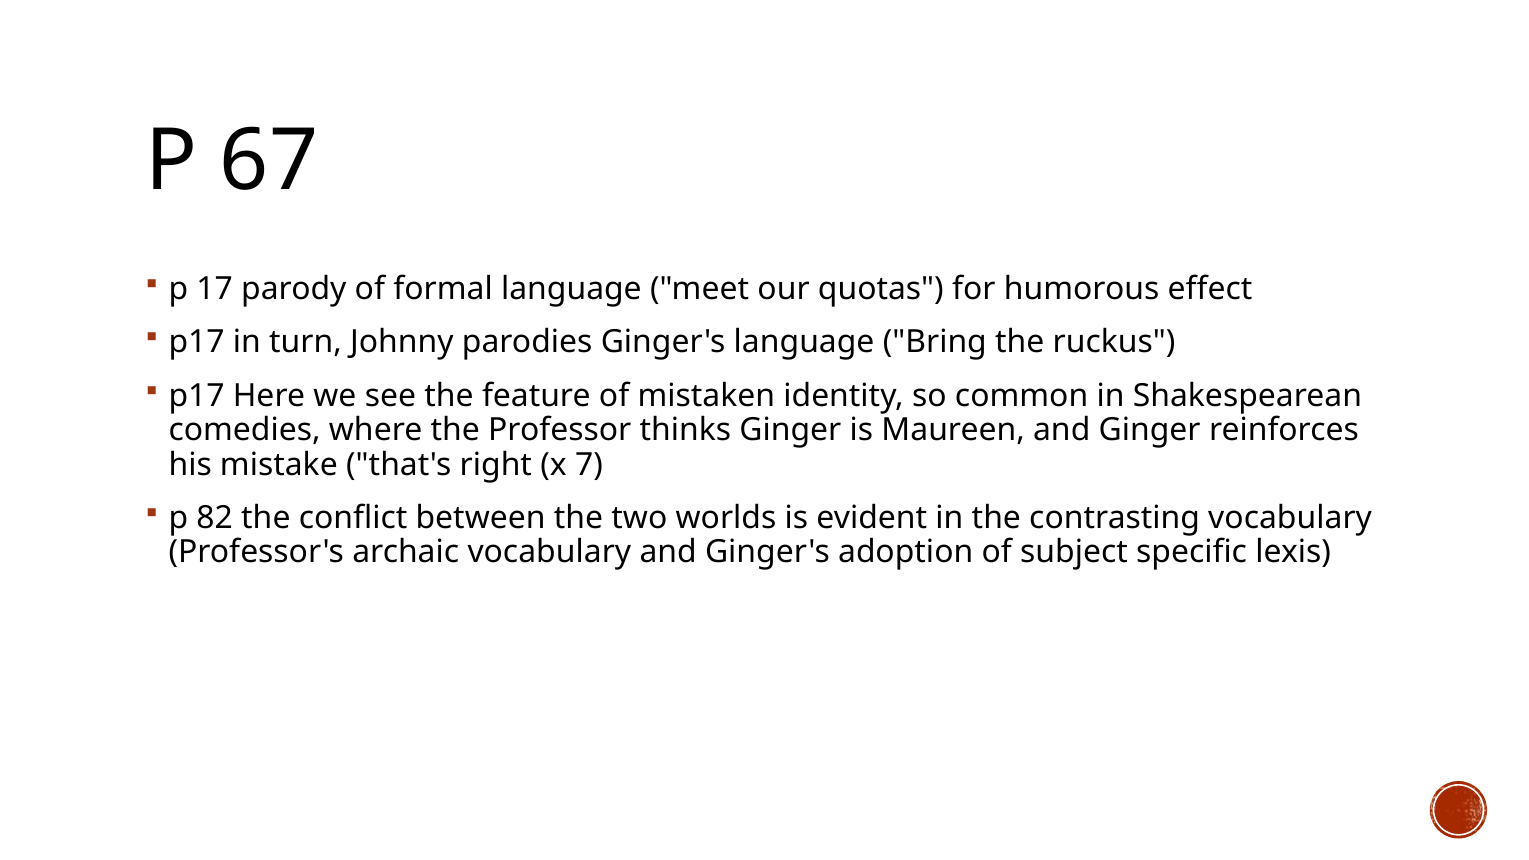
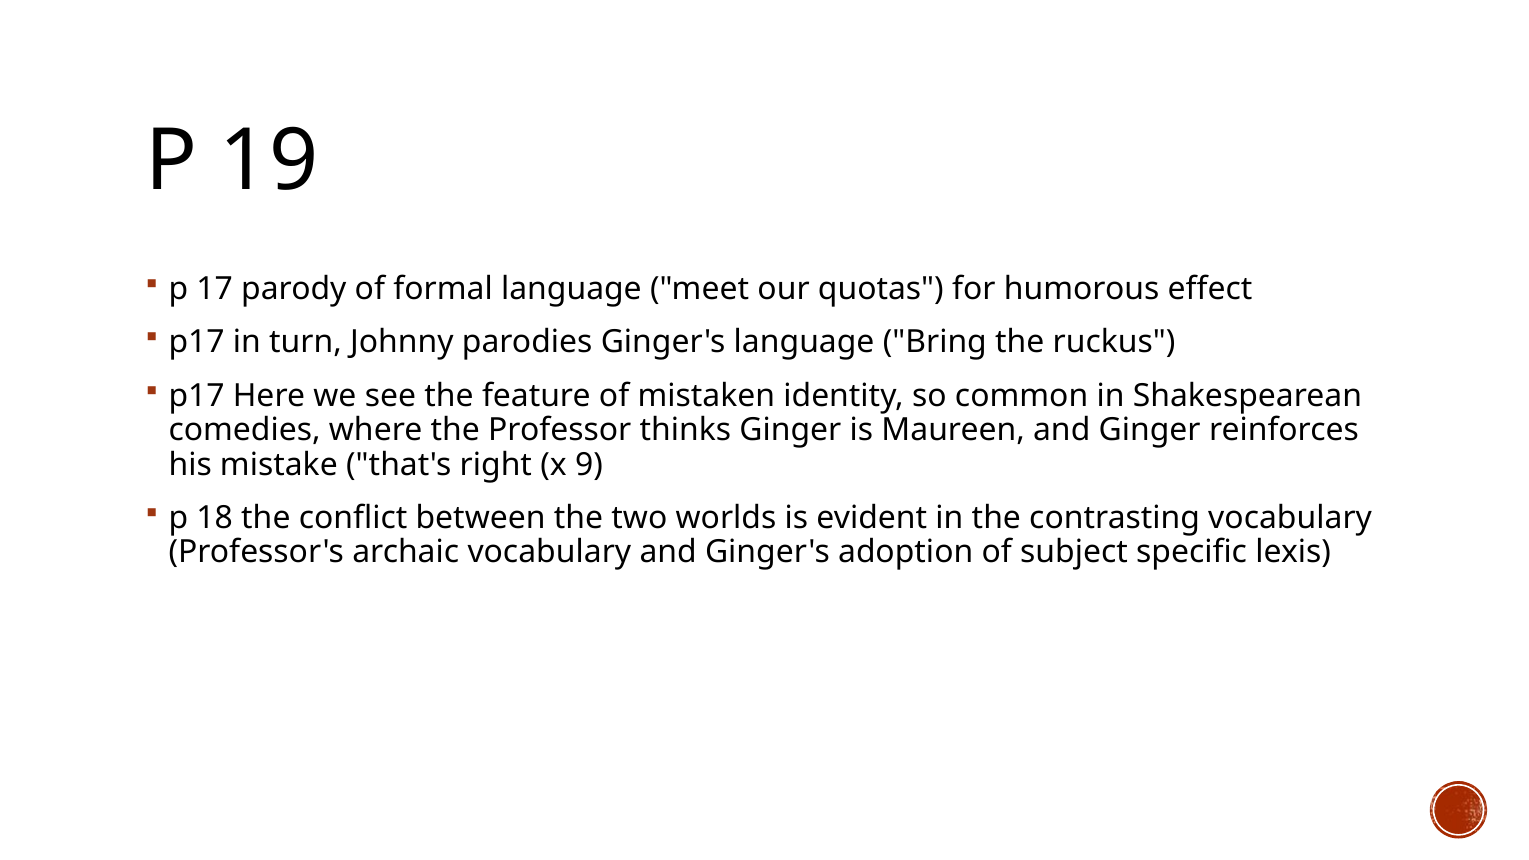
67: 67 -> 19
7: 7 -> 9
82: 82 -> 18
